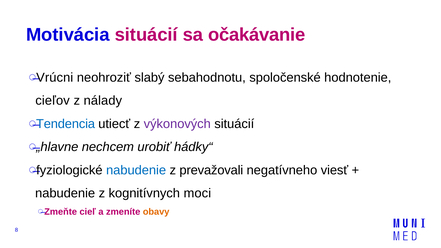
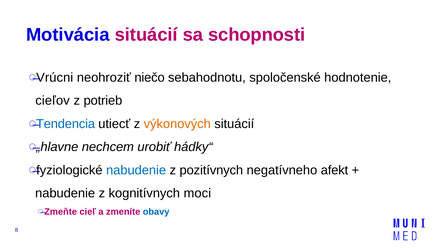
očakávanie: očakávanie -> schopnosti
slabý: slabý -> niečo
nálady: nálady -> potrieb
výkonových colour: purple -> orange
prevažovali: prevažovali -> pozitívnych
viesť: viesť -> afekt
obavy colour: orange -> blue
